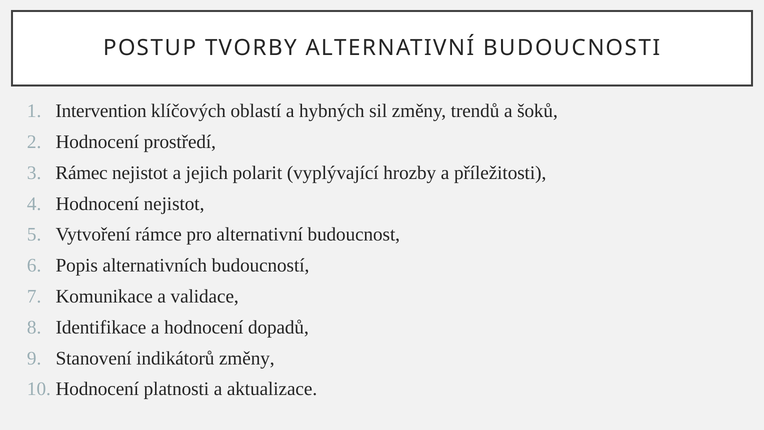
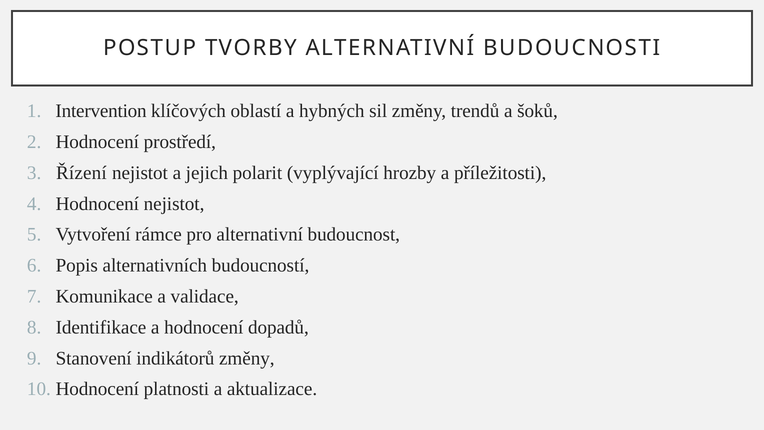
Rámec: Rámec -> Řízení
